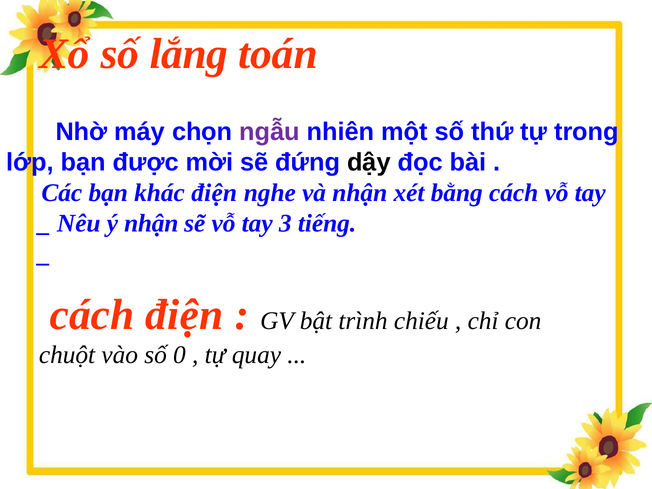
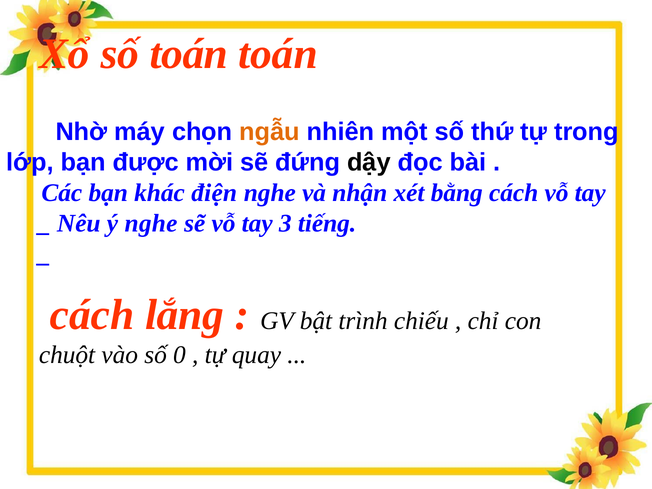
số lắng: lắng -> toán
ngẫu colour: purple -> orange
ý nhận: nhận -> nghe
cách điện: điện -> lắng
